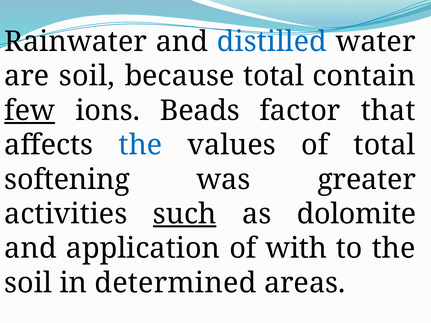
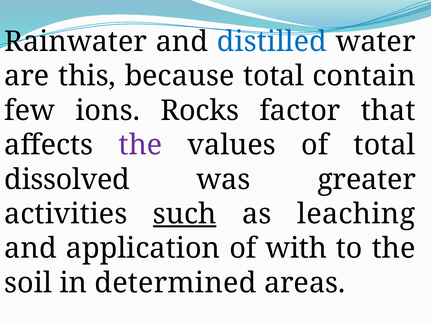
are soil: soil -> this
few underline: present -> none
Beads: Beads -> Rocks
the at (140, 145) colour: blue -> purple
softening: softening -> dissolved
dolomite: dolomite -> leaching
